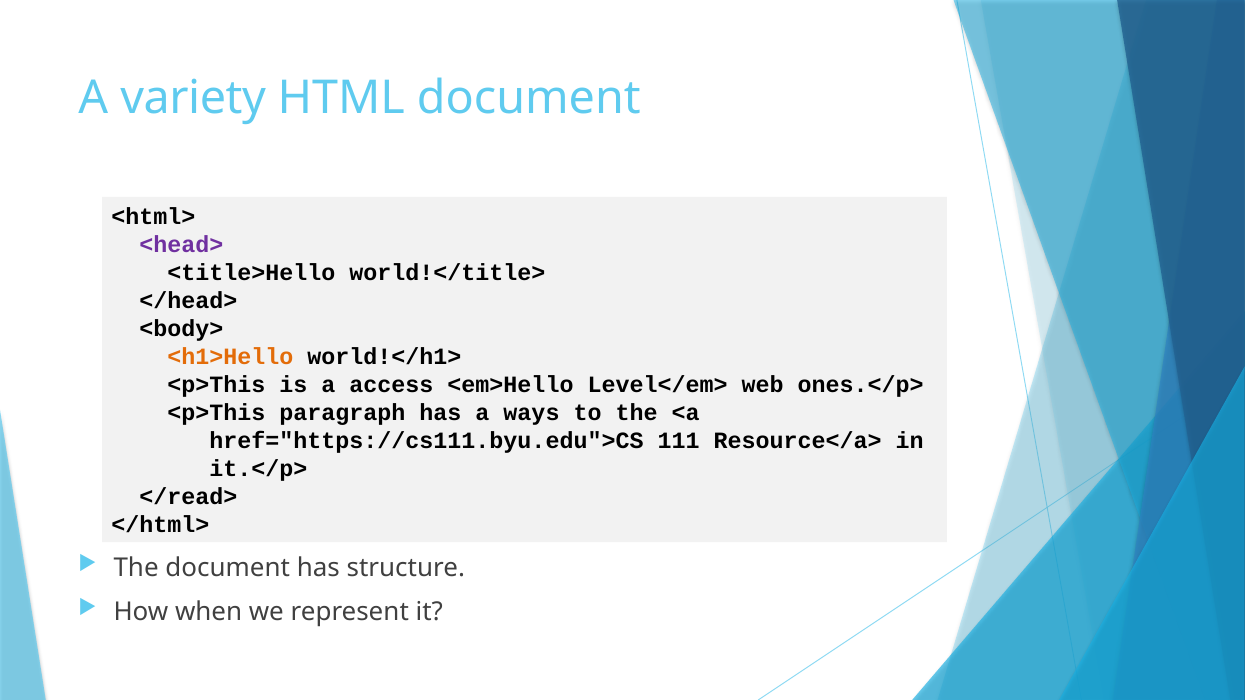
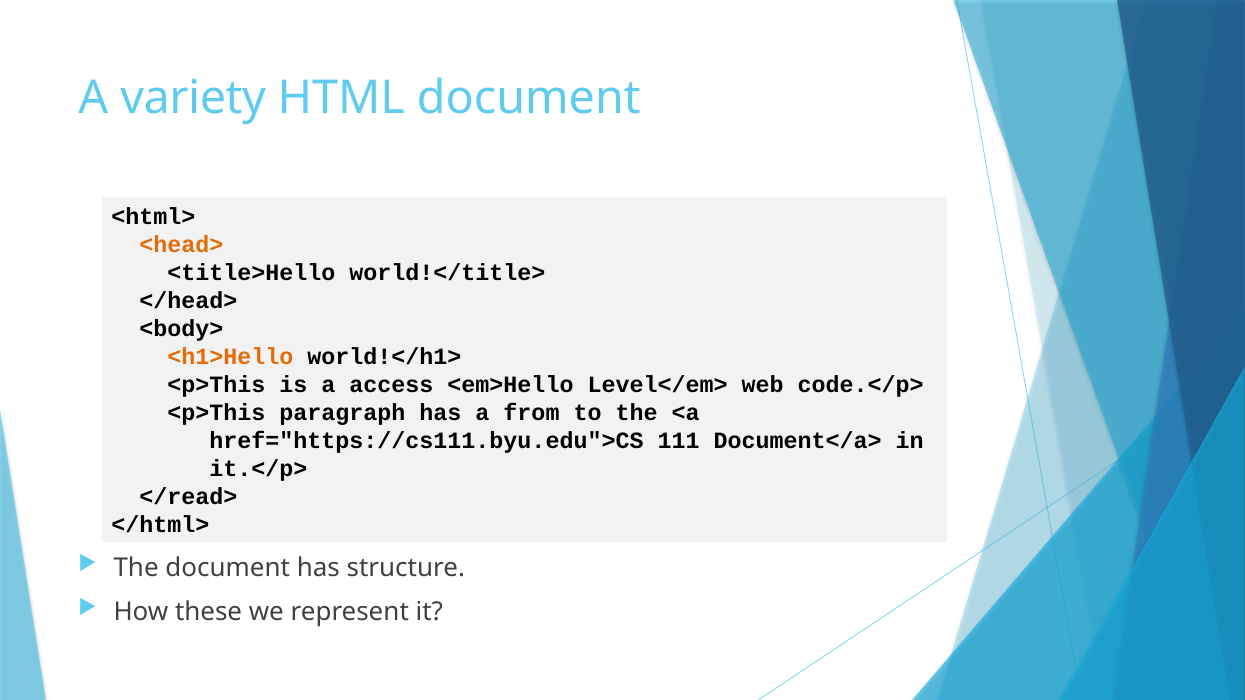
<head> colour: purple -> orange
ones.</p>: ones.</p> -> code.</p>
ways: ways -> from
Resource</a>: Resource</a> -> Document</a>
when: when -> these
